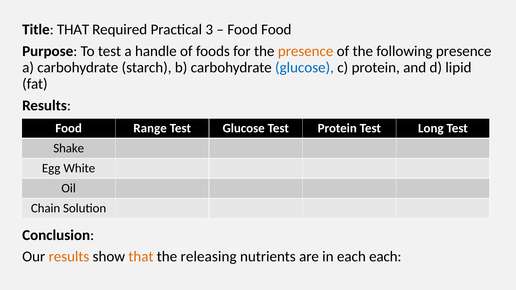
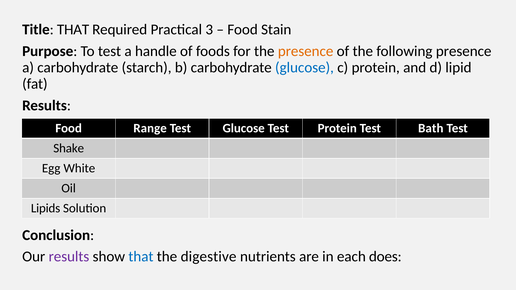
Food Food: Food -> Stain
Long: Long -> Bath
Chain: Chain -> Lipids
results at (69, 257) colour: orange -> purple
that at (141, 257) colour: orange -> blue
releasing: releasing -> digestive
each each: each -> does
